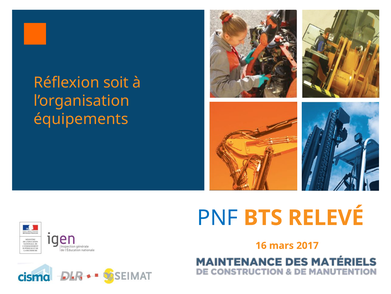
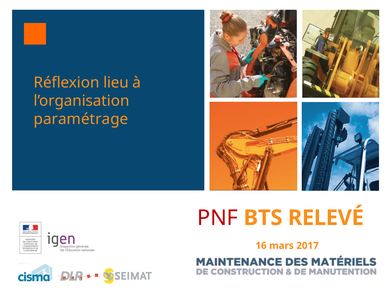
soit: soit -> lieu
équipements: équipements -> paramétrage
PNF colour: blue -> red
